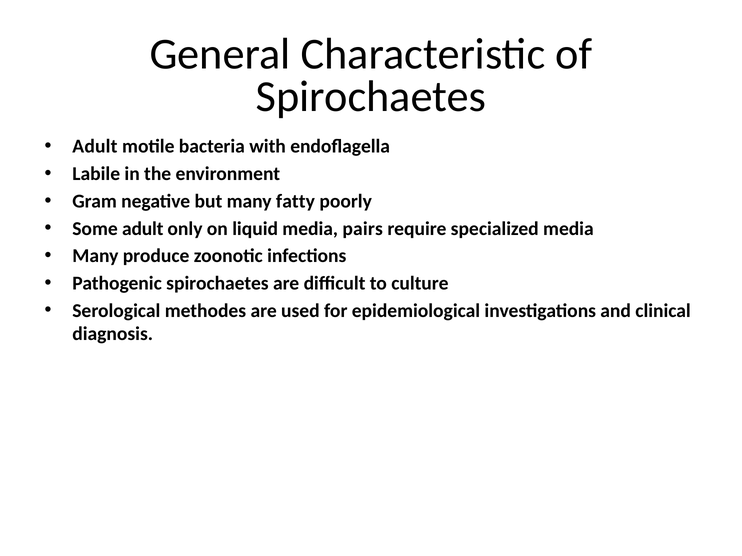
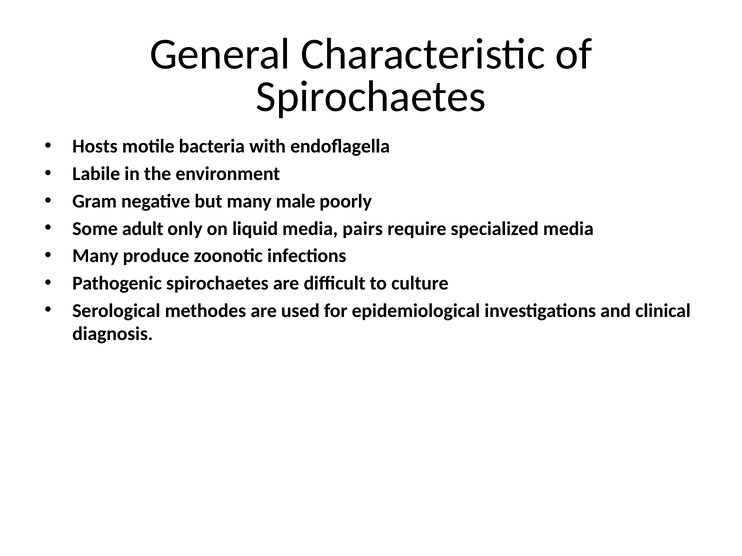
Adult at (95, 147): Adult -> Hosts
fatty: fatty -> male
